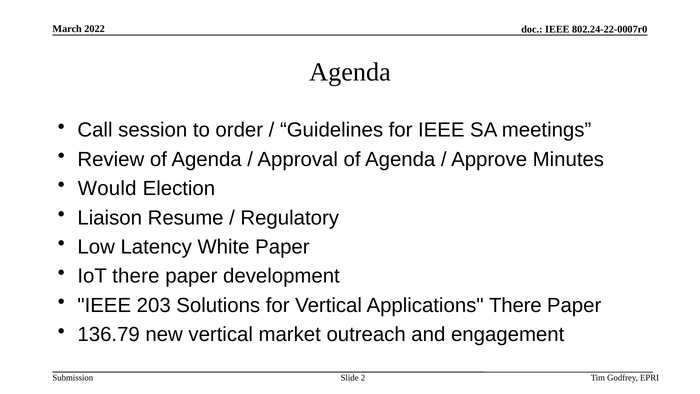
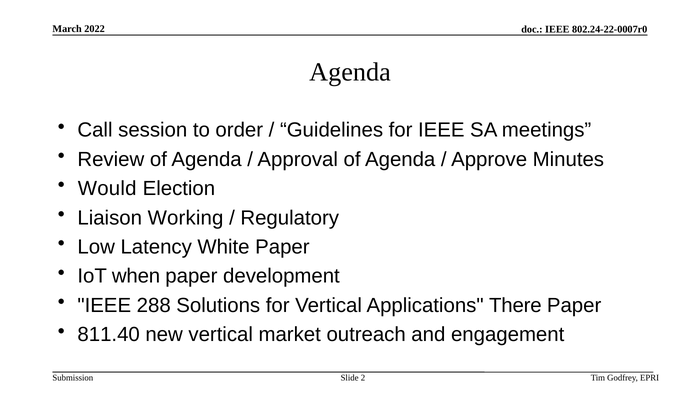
Resume: Resume -> Working
IoT there: there -> when
203: 203 -> 288
136.79: 136.79 -> 811.40
